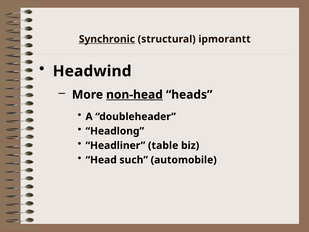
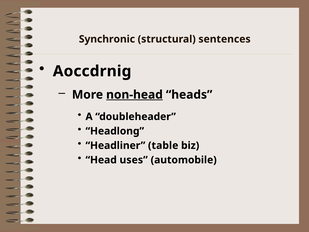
Synchronic underline: present -> none
ipmorantt: ipmorantt -> sentences
Headwind: Headwind -> Aoccdrnig
such: such -> uses
